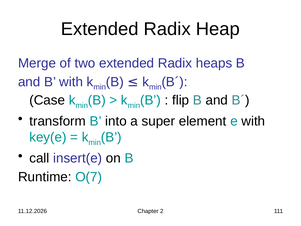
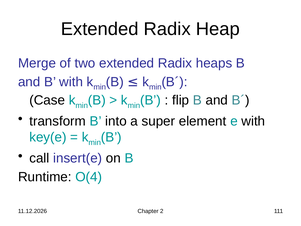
O(7: O(7 -> O(4
